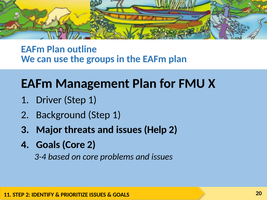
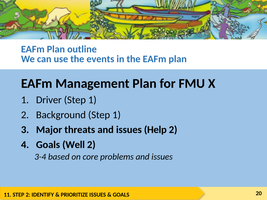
groups: groups -> events
Goals Core: Core -> Well
